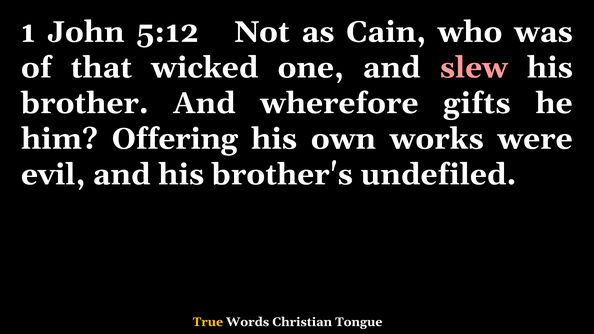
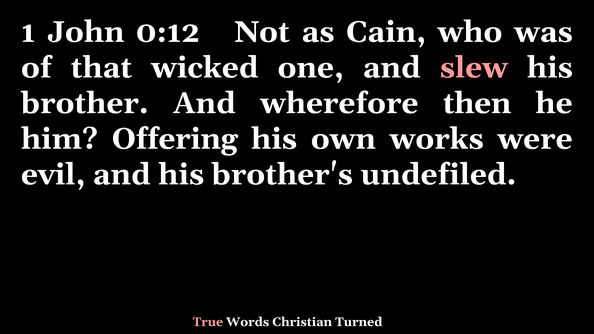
5:12: 5:12 -> 0:12
gifts: gifts -> then
True colour: yellow -> pink
Tongue: Tongue -> Turned
